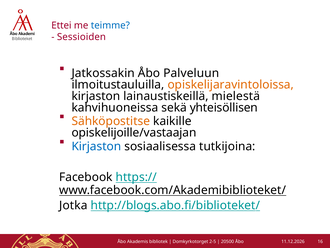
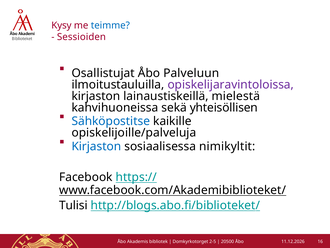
Ettei: Ettei -> Kysy
Jatkossakin: Jatkossakin -> Osallistujat
opiskelijaravintoloissa colour: orange -> purple
Sähköpostitse colour: orange -> blue
opiskelijoille/vastaajan: opiskelijoille/vastaajan -> opiskelijoille/palveluja
tutkijoina: tutkijoina -> nimikyltit
Jotka: Jotka -> Tulisi
